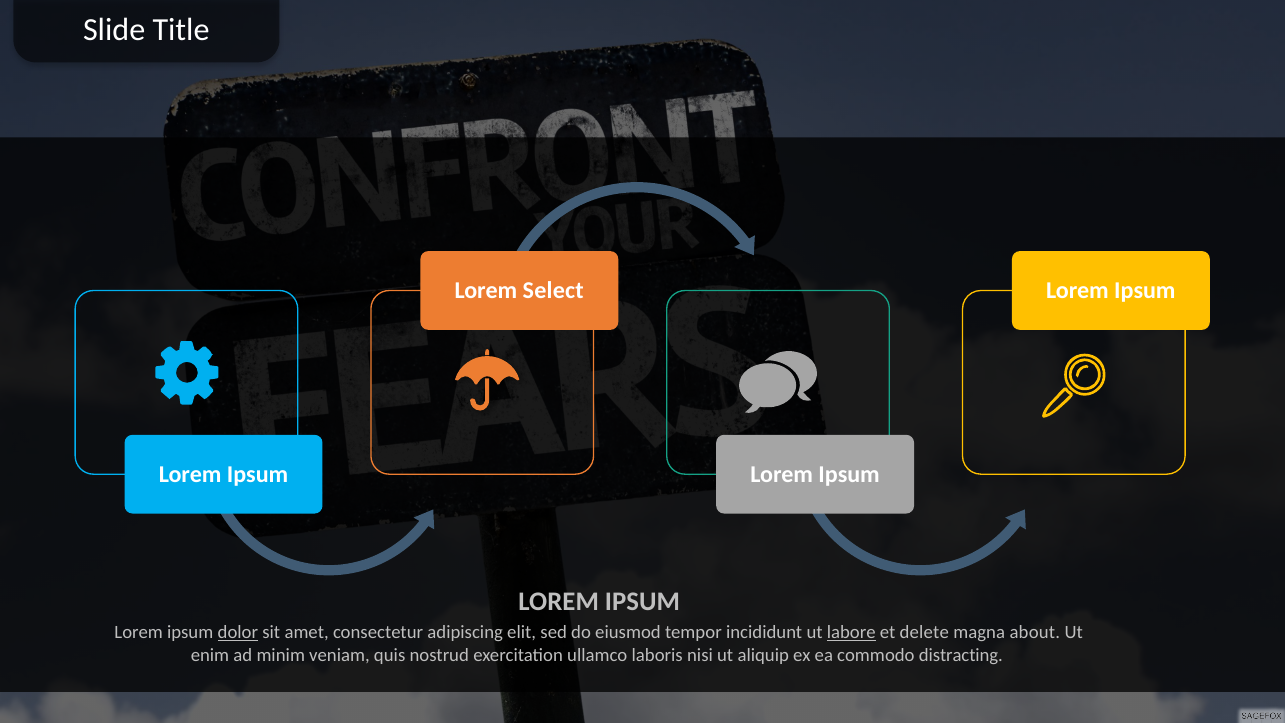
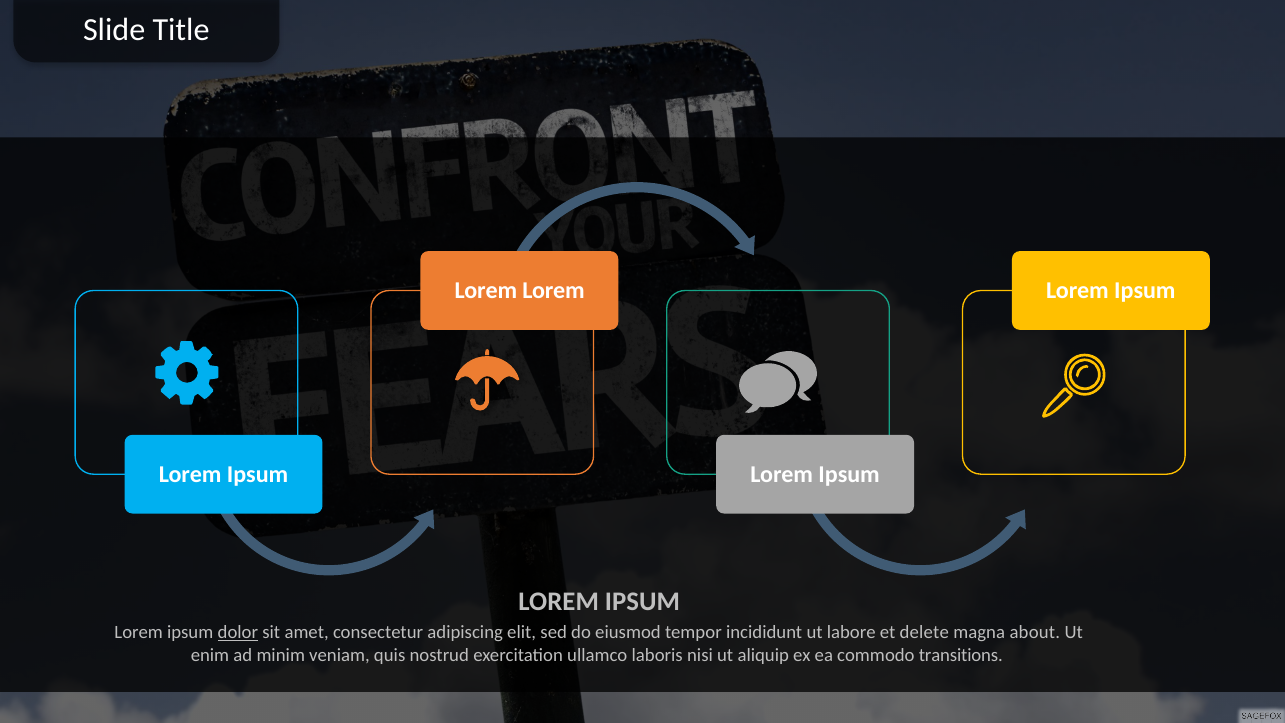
Select at (553, 290): Select -> Lorem
labore underline: present -> none
distracting: distracting -> transitions
